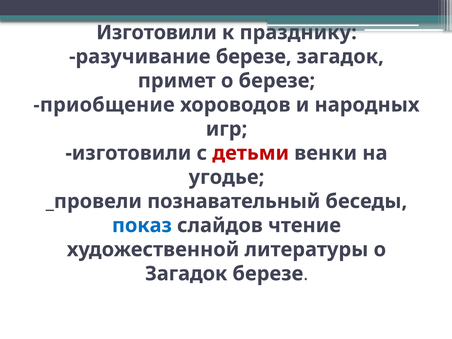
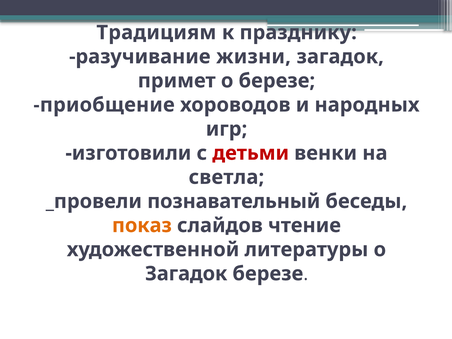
Изготовили at (157, 33): Изготовили -> Традициям
разучивание березе: березе -> жизни
угодье: угодье -> светла
показ colour: blue -> orange
